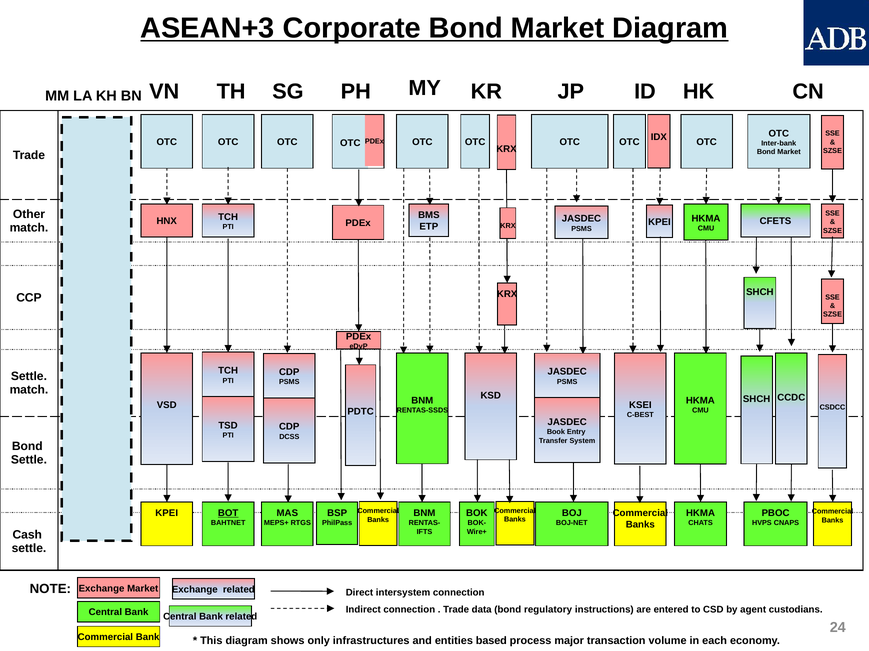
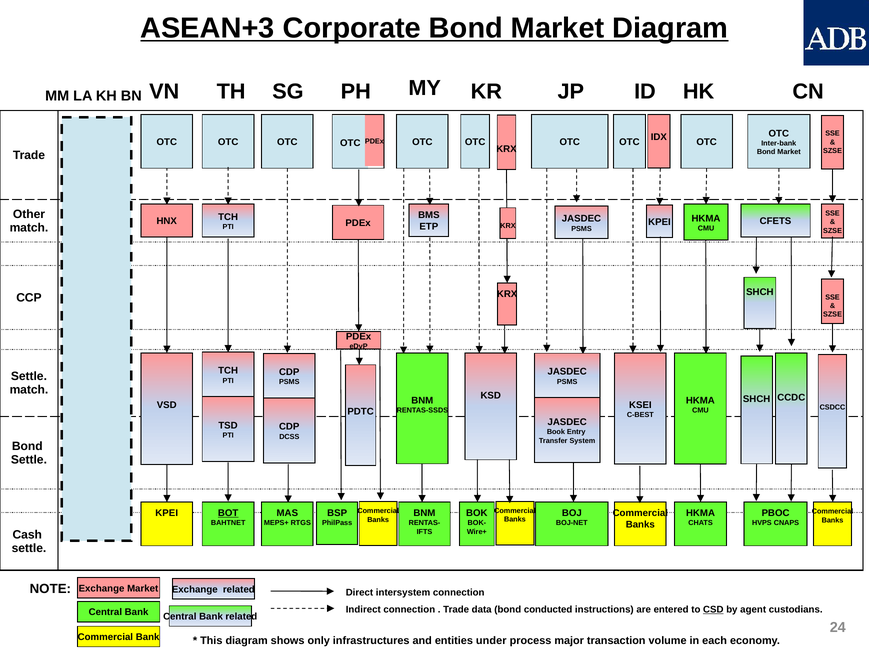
regulatory: regulatory -> conducted
CSD underline: none -> present
based: based -> under
